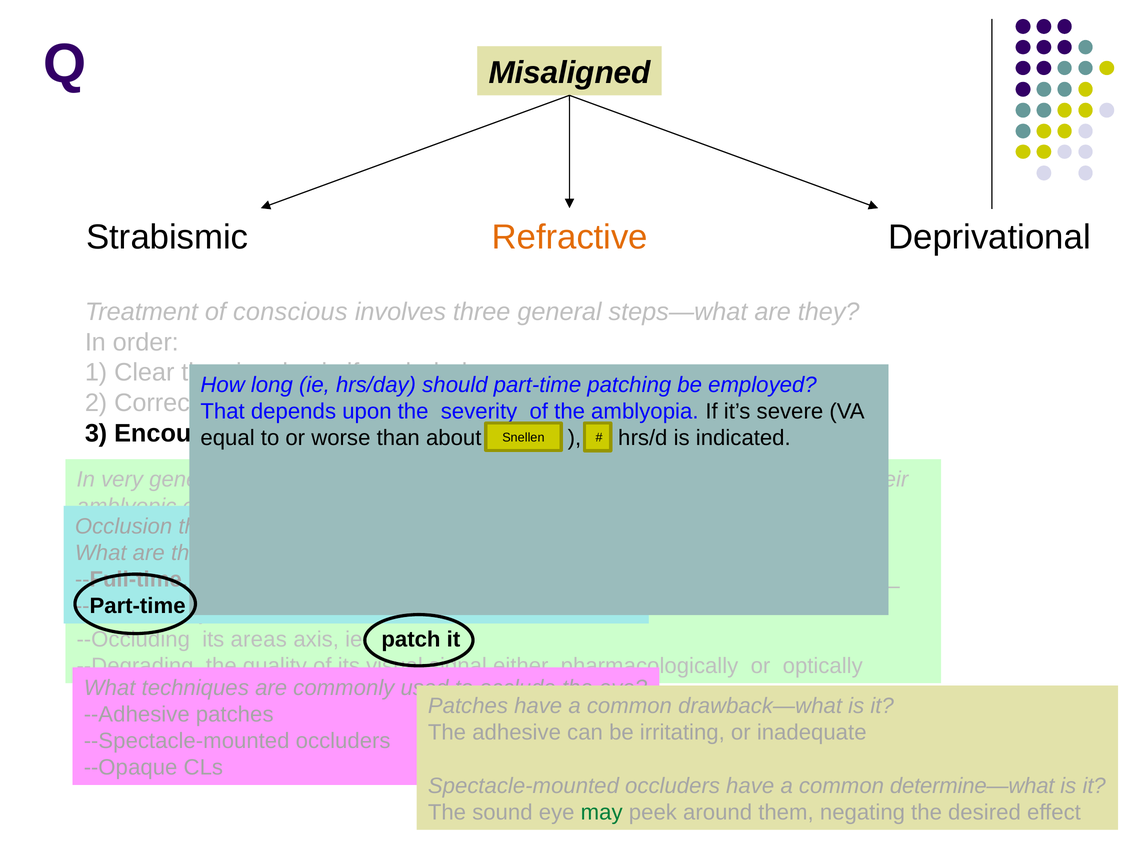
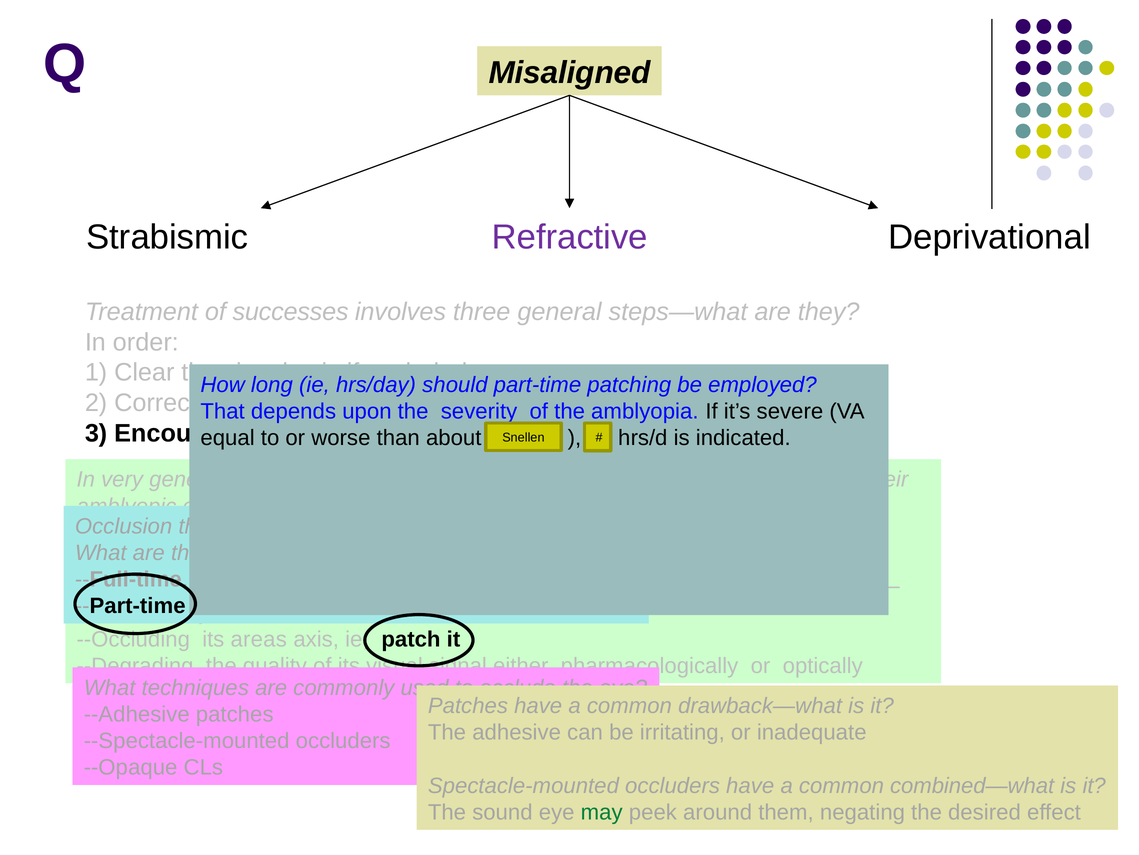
Refractive at (570, 237) colour: orange -> purple
conscious: conscious -> successes
determine—what: determine—what -> combined—what
